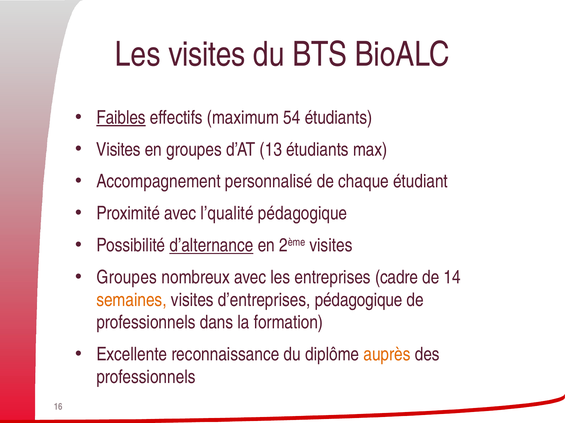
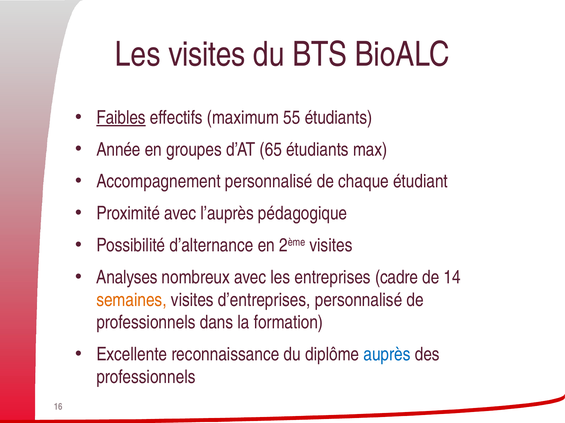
54: 54 -> 55
Visites at (119, 150): Visites -> Année
13: 13 -> 65
l’qualité: l’qualité -> l’auprès
d’alternance underline: present -> none
Groupes at (127, 278): Groupes -> Analyses
d’entreprises pédagogique: pédagogique -> personnalisé
auprès colour: orange -> blue
